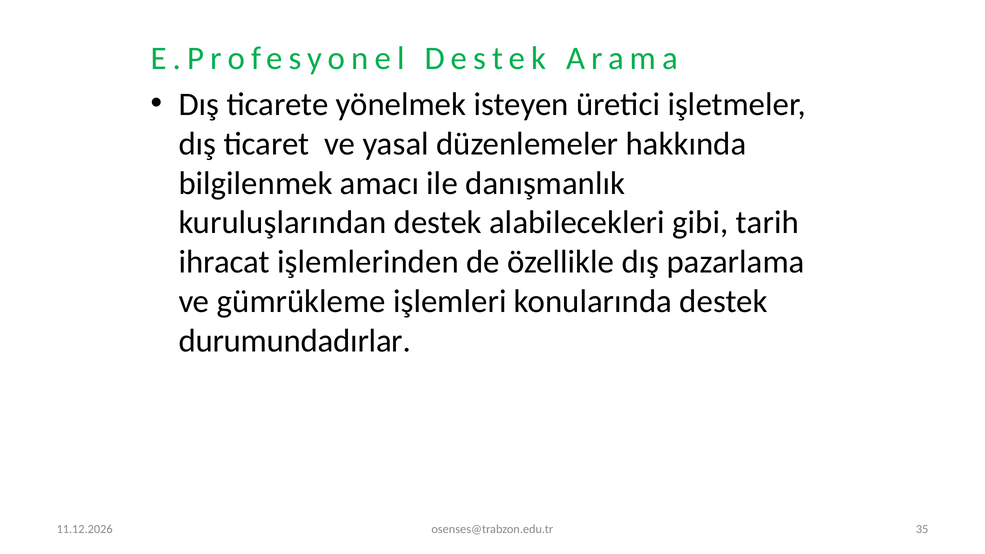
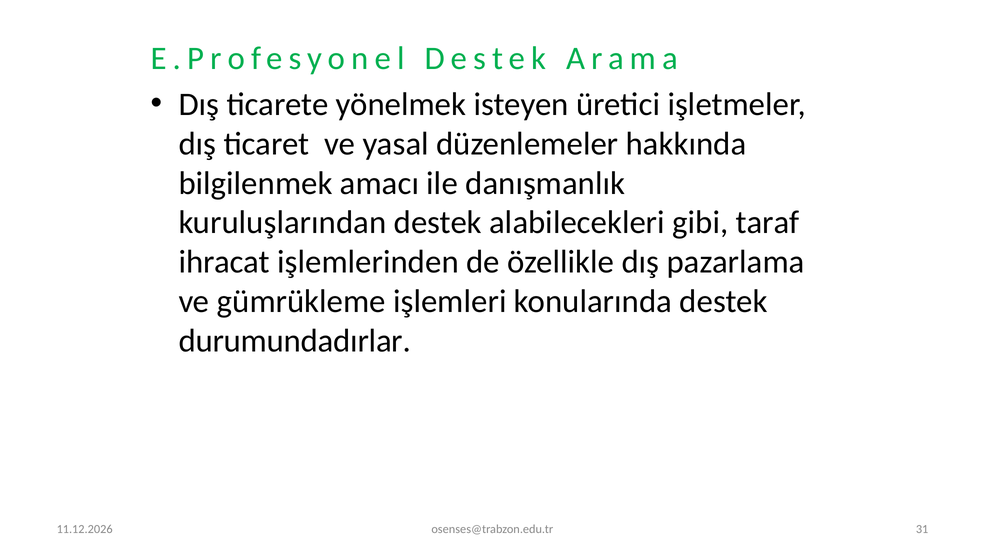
tarih: tarih -> taraf
35: 35 -> 31
